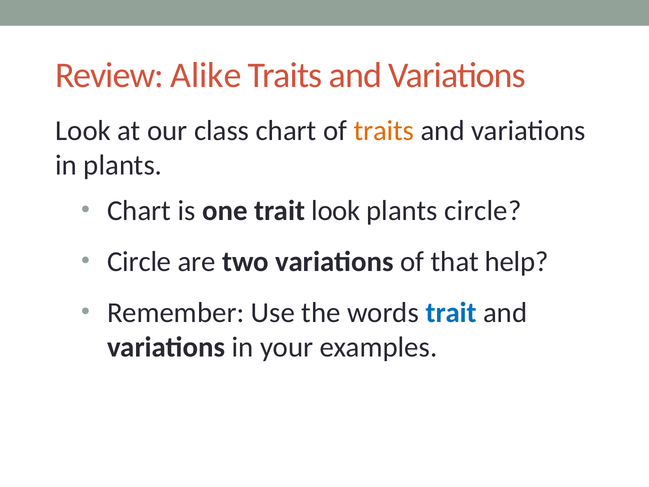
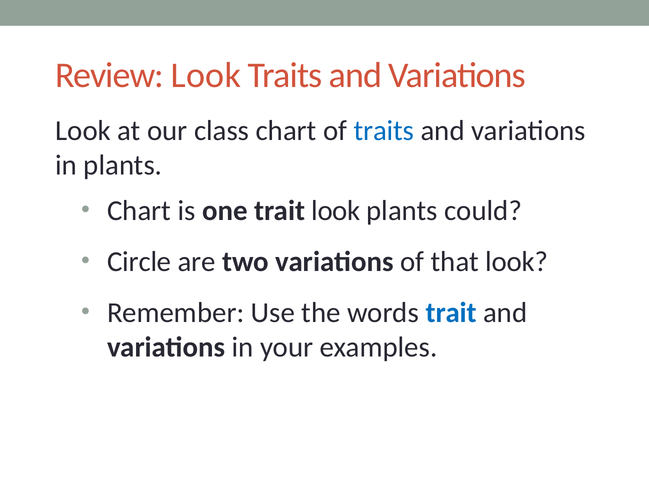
Review Alike: Alike -> Look
traits at (384, 131) colour: orange -> blue
plants circle: circle -> could
that help: help -> look
